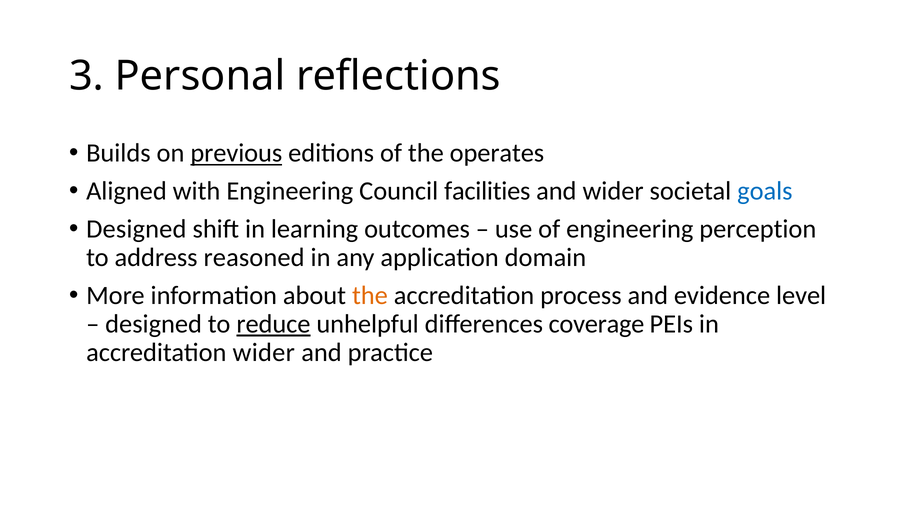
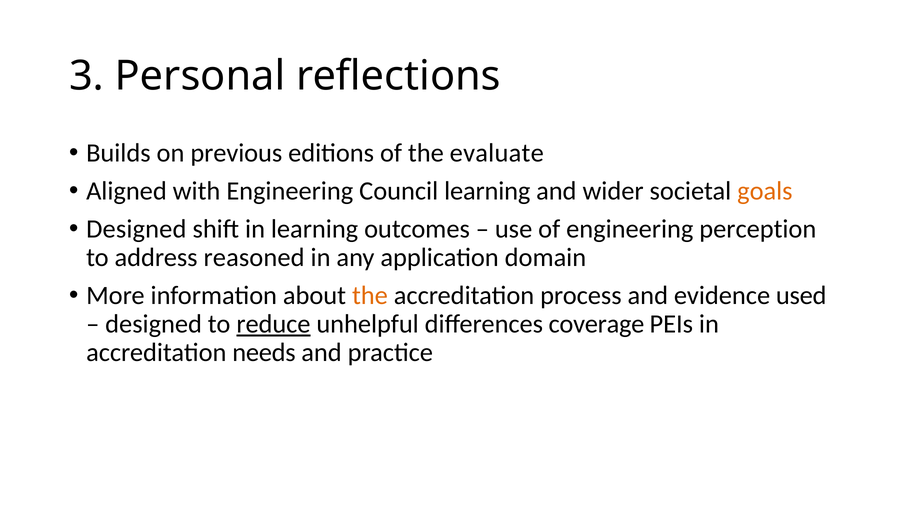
previous underline: present -> none
operates: operates -> evaluate
Council facilities: facilities -> learning
goals colour: blue -> orange
level: level -> used
accreditation wider: wider -> needs
